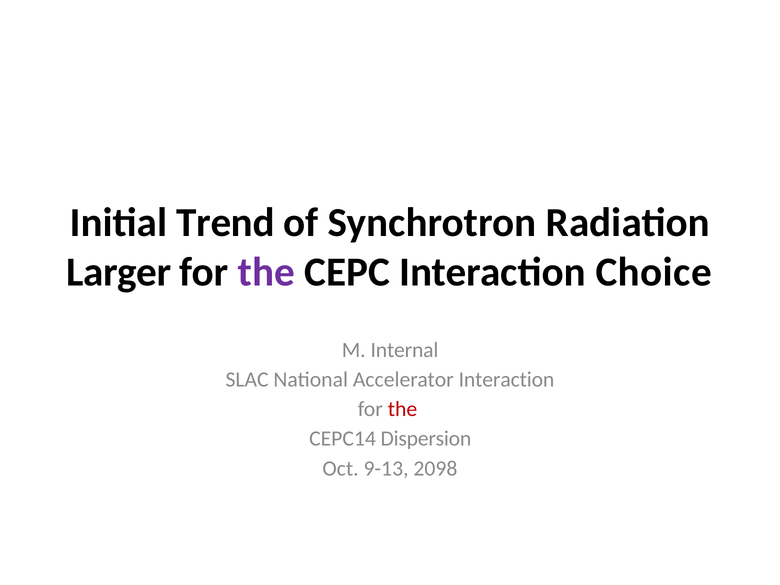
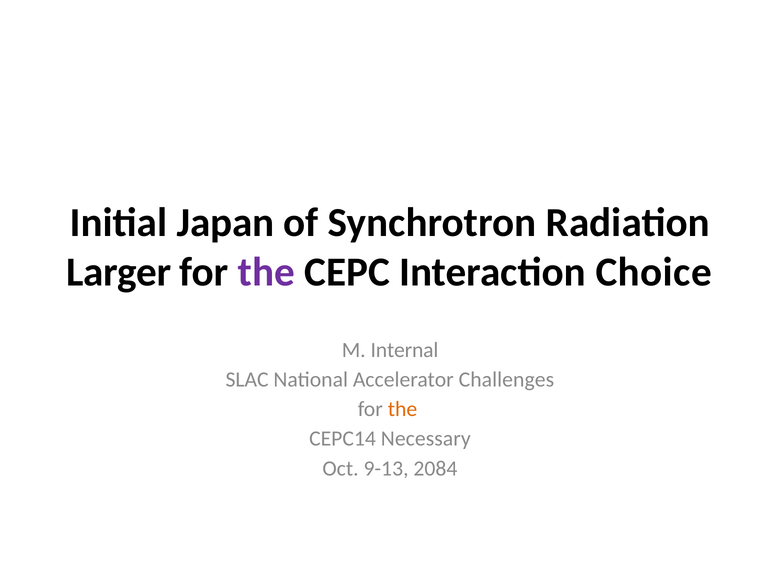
Trend: Trend -> Japan
Accelerator Interaction: Interaction -> Challenges
the at (402, 409) colour: red -> orange
Dispersion: Dispersion -> Necessary
2098: 2098 -> 2084
